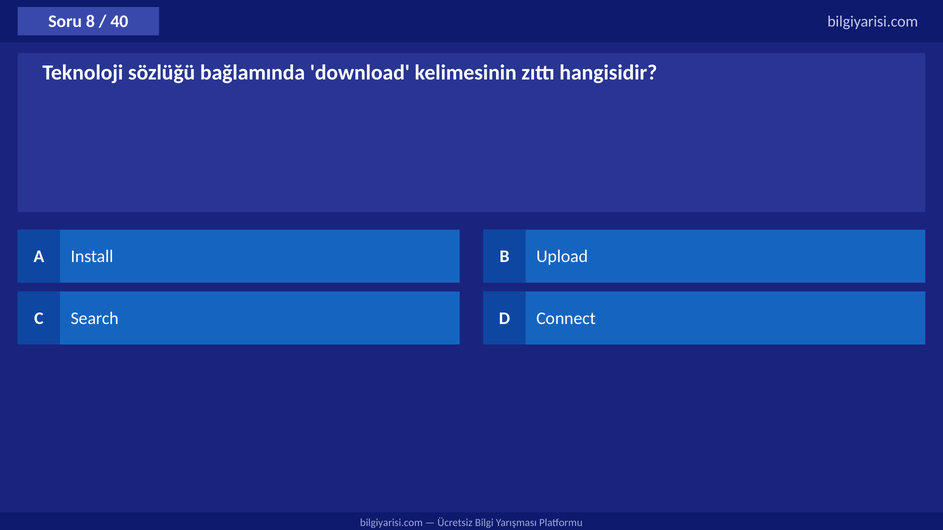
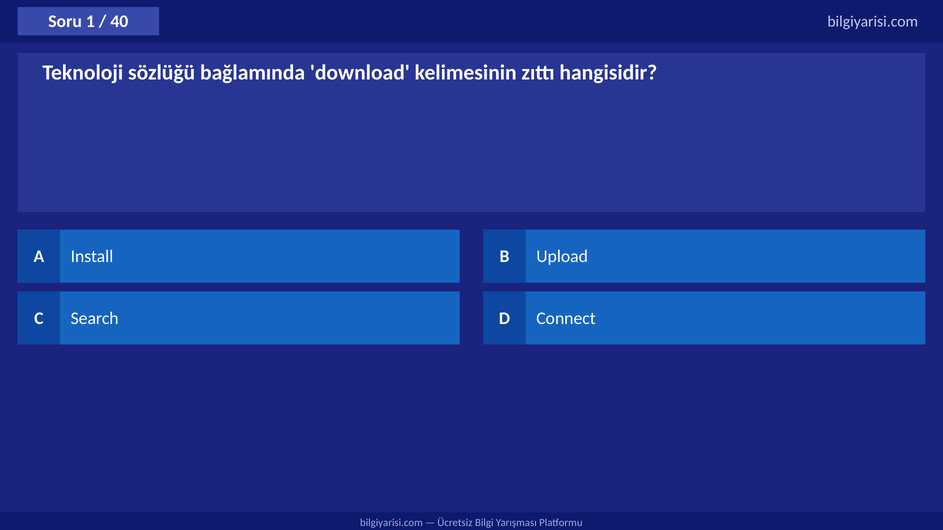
8: 8 -> 1
